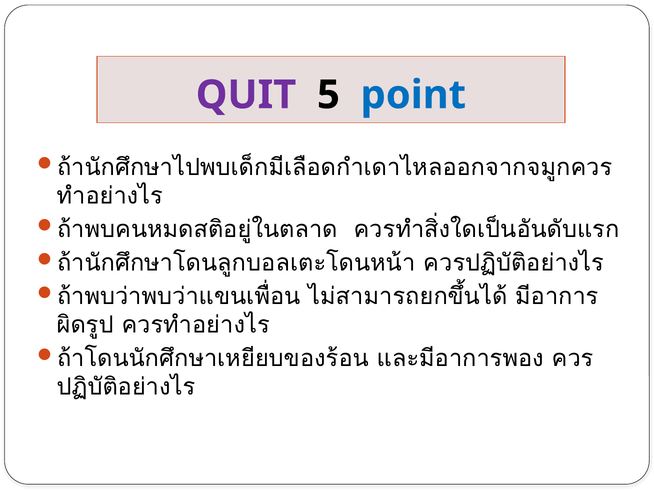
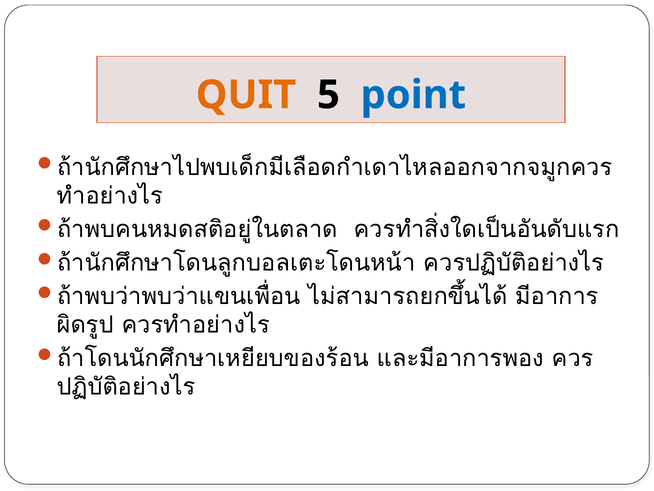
QUIT colour: purple -> orange
